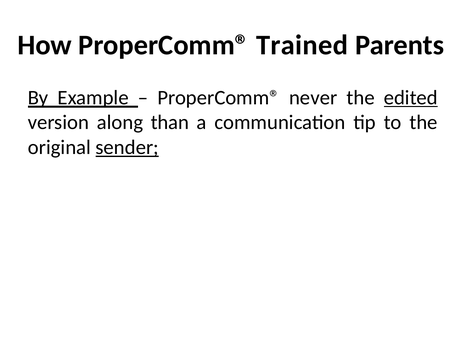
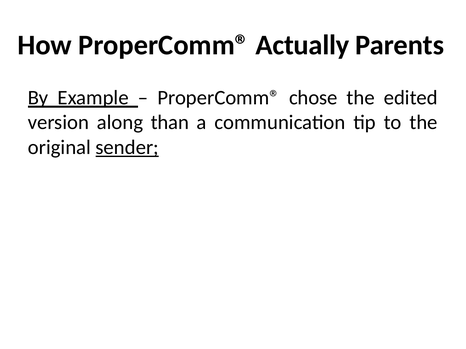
Trained: Trained -> Actually
never: never -> chose
edited underline: present -> none
